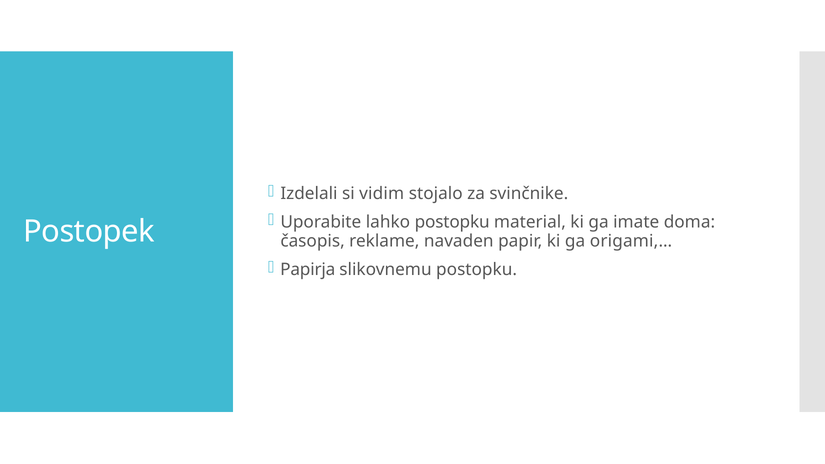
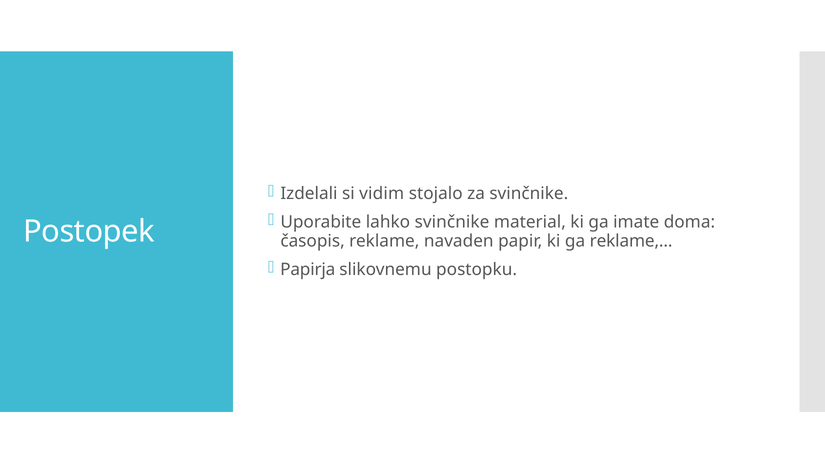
lahko postopku: postopku -> svinčnike
origami,…: origami,… -> reklame,…
